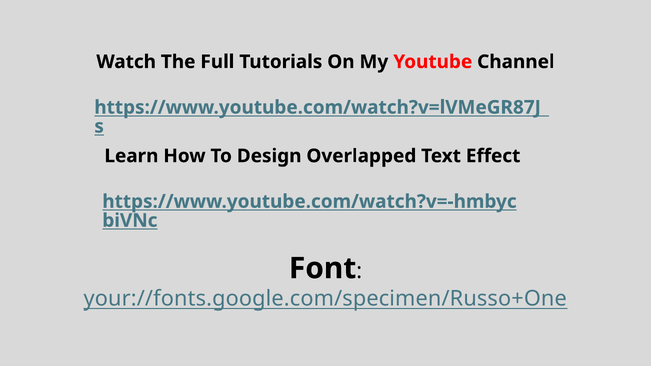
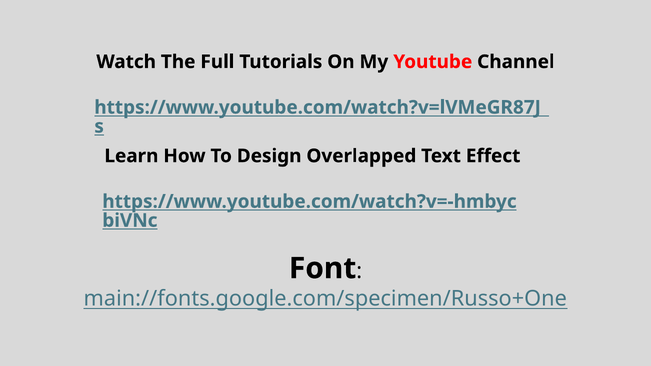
your://fonts.google.com/specimen/Russo+One: your://fonts.google.com/specimen/Russo+One -> main://fonts.google.com/specimen/Russo+One
